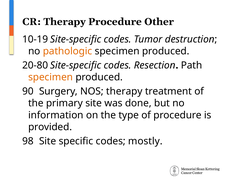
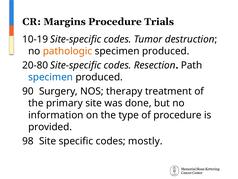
CR Therapy: Therapy -> Margins
Other: Other -> Trials
specimen at (51, 77) colour: orange -> blue
